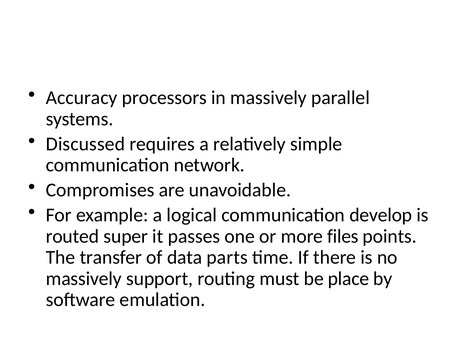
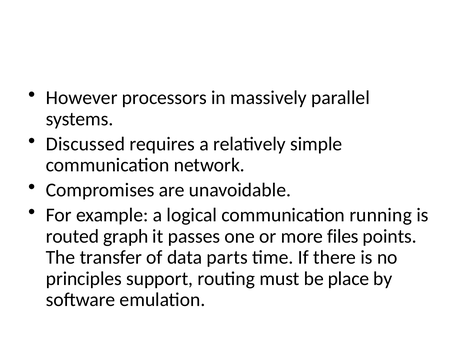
Accuracy: Accuracy -> However
develop: develop -> running
super: super -> graph
massively at (84, 278): massively -> principles
